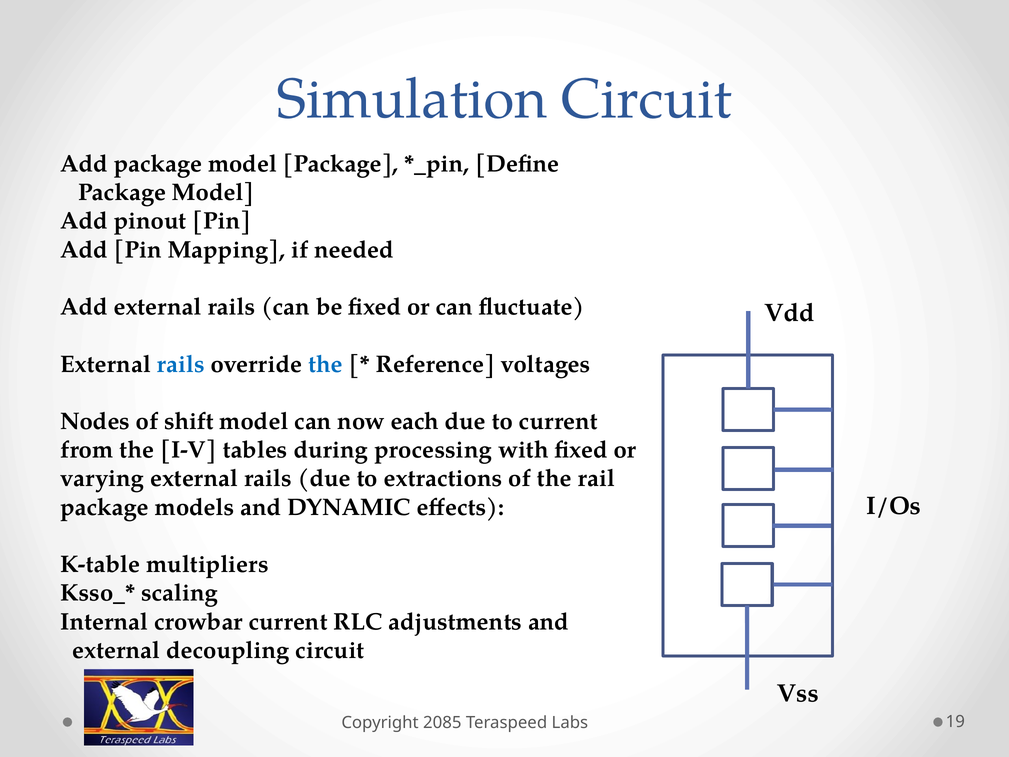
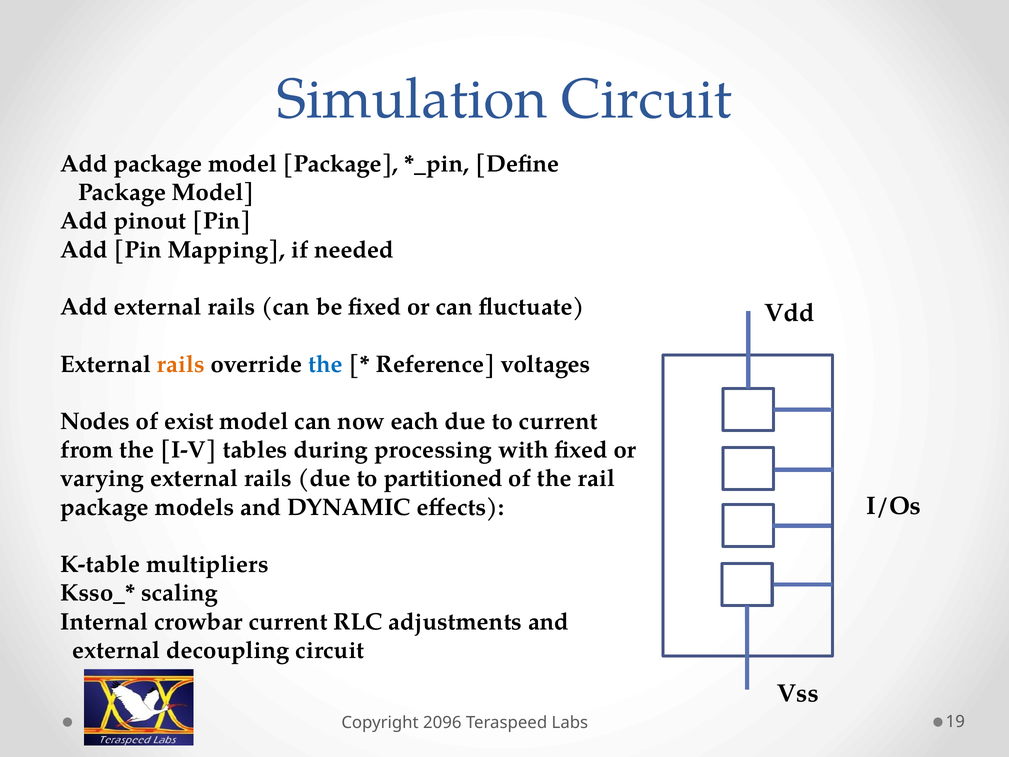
rails at (181, 364) colour: blue -> orange
shift: shift -> exist
extractions: extractions -> partitioned
2085: 2085 -> 2096
